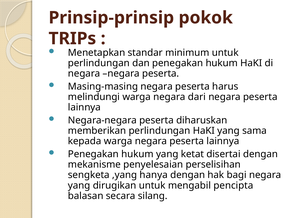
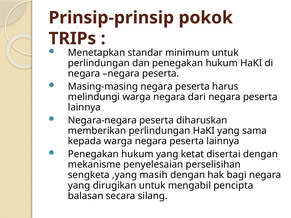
hanya: hanya -> masih
